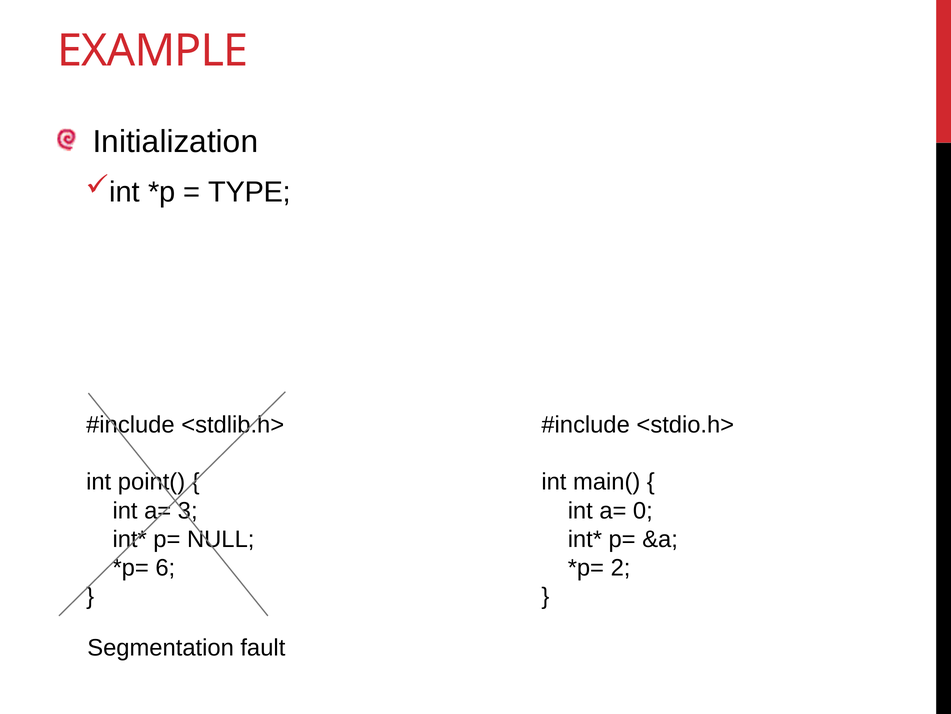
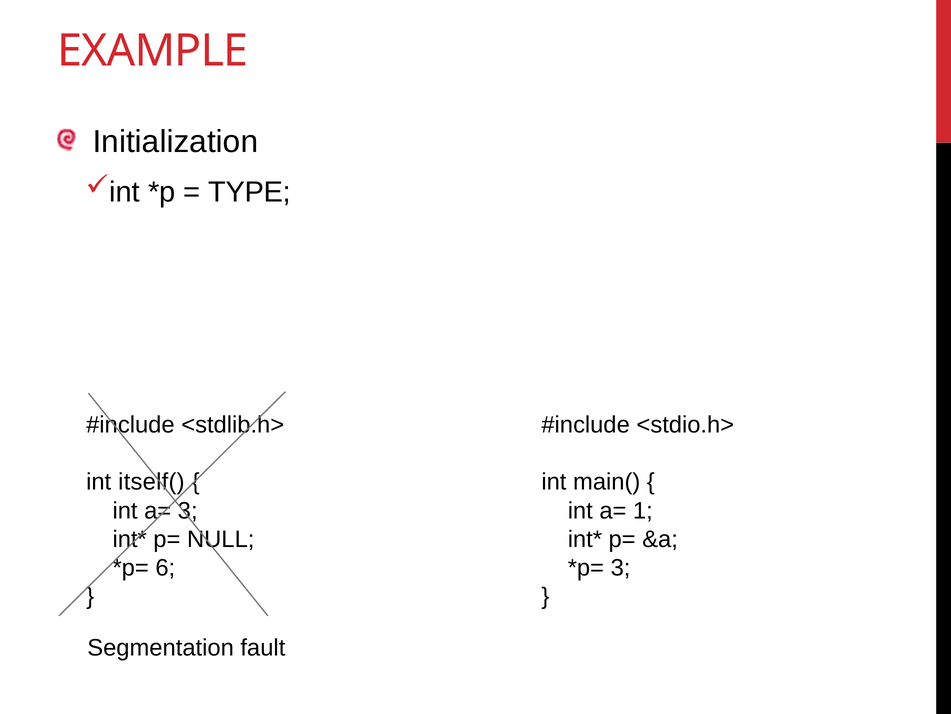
point(: point( -> itself(
0: 0 -> 1
2 at (621, 567): 2 -> 3
